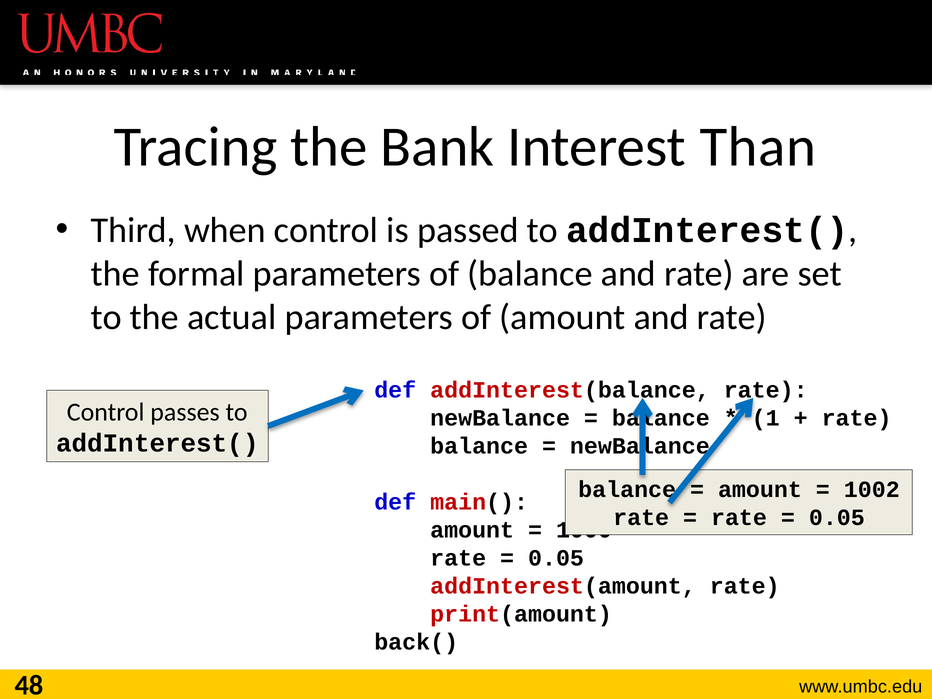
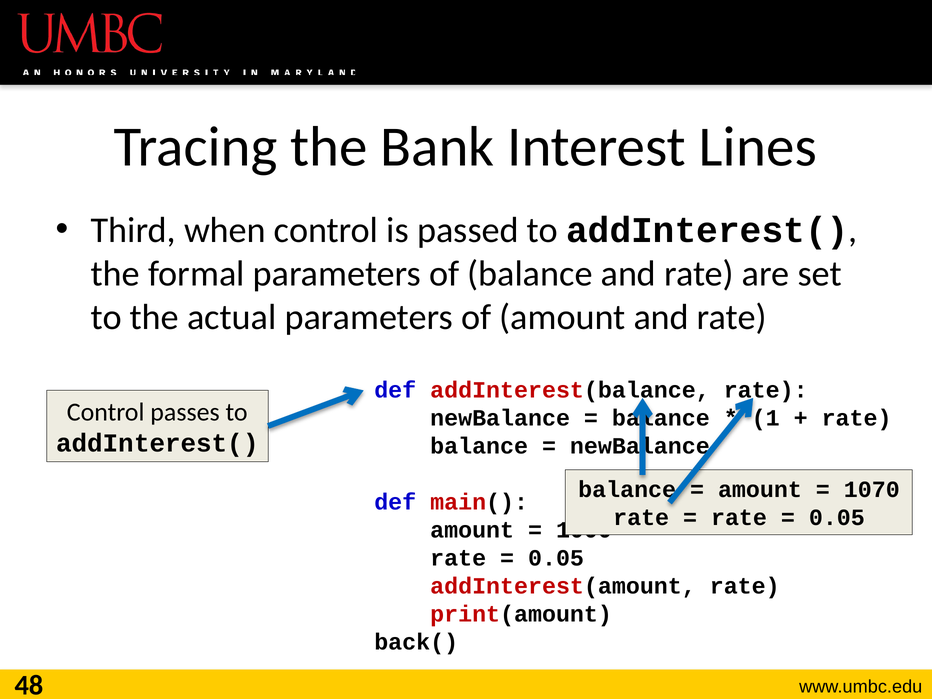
Than: Than -> Lines
1002: 1002 -> 1070
